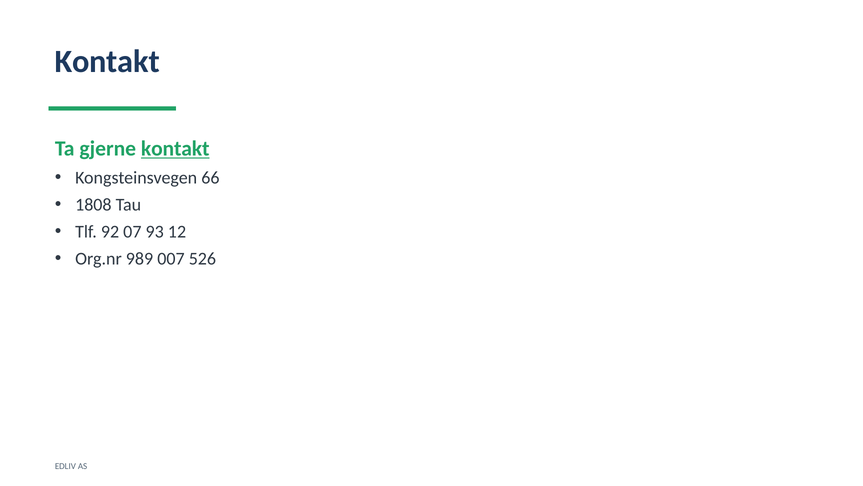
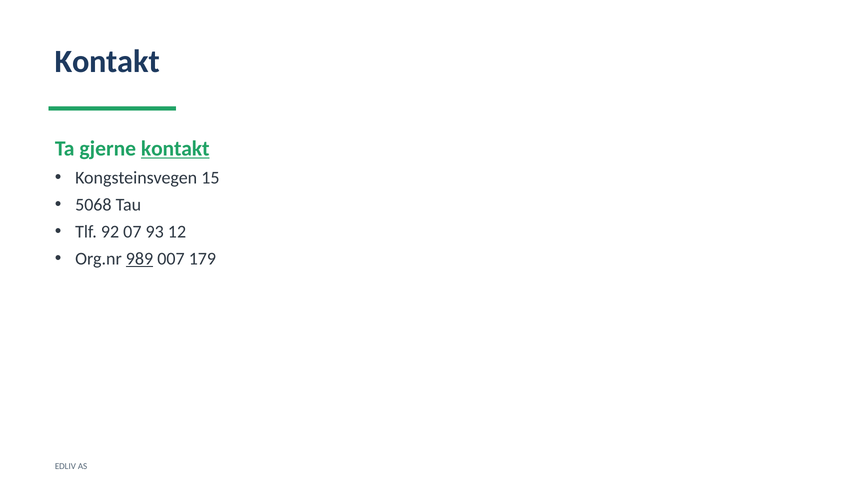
66: 66 -> 15
1808: 1808 -> 5068
989 underline: none -> present
526: 526 -> 179
